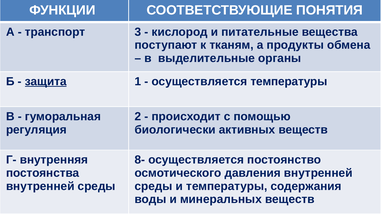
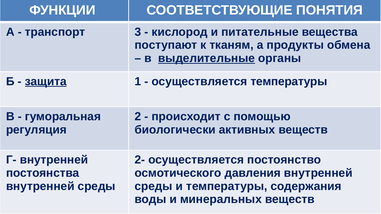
выделительные underline: none -> present
Г- внутренняя: внутренняя -> внутренней
8-: 8- -> 2-
